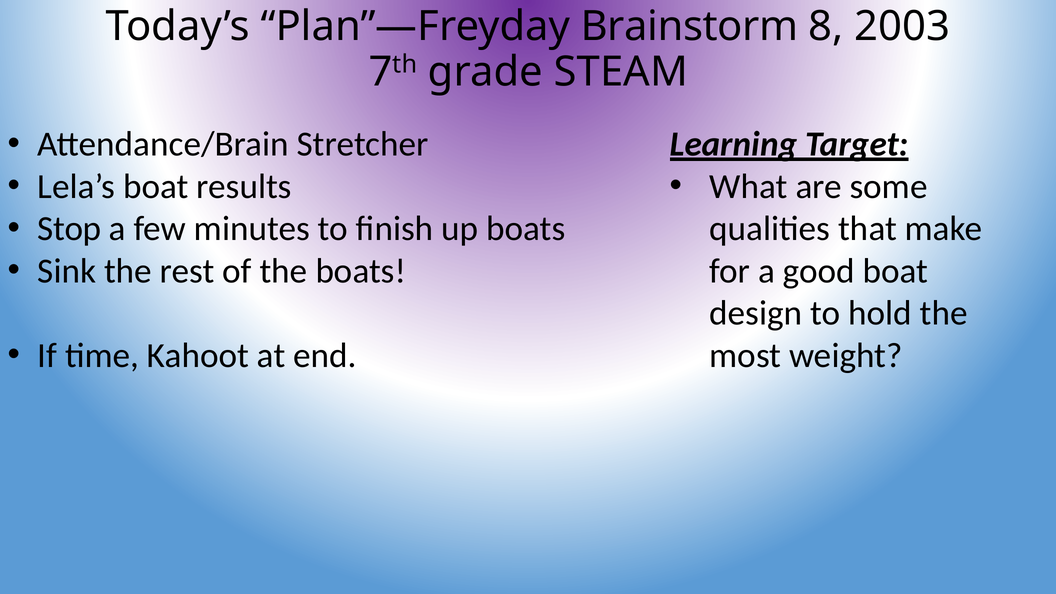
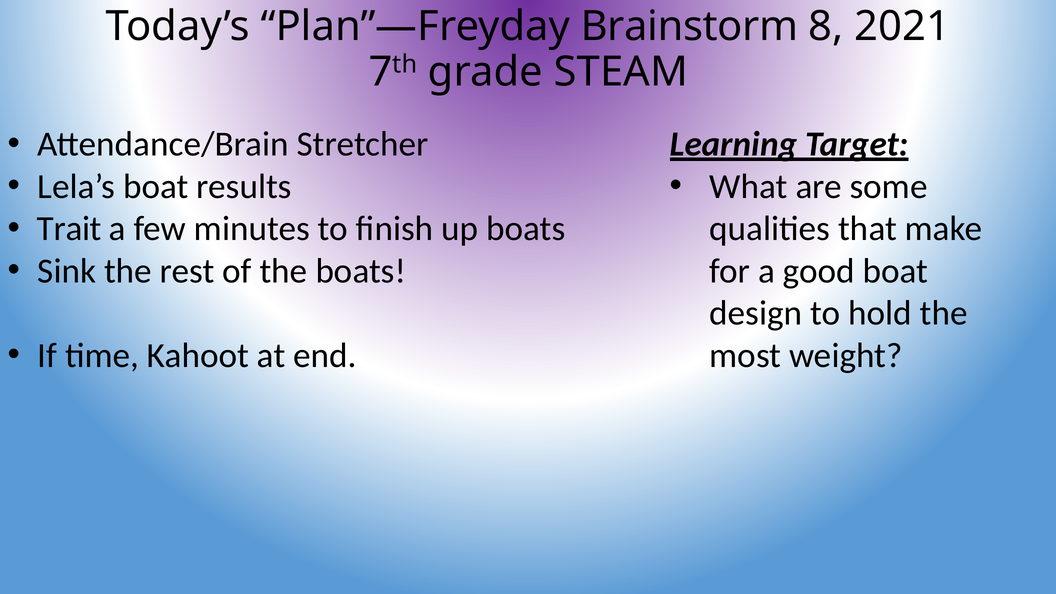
2003: 2003 -> 2021
Stop: Stop -> Trait
